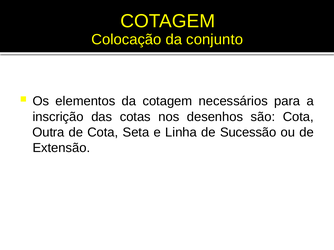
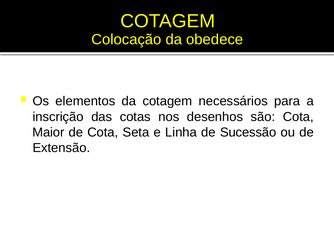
conjunto: conjunto -> obedece
Outra: Outra -> Maior
